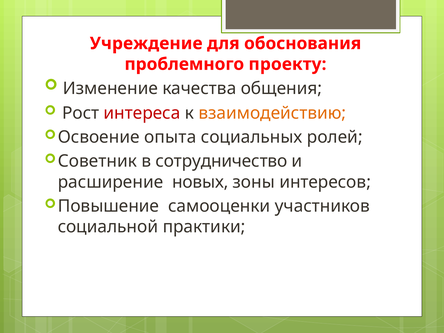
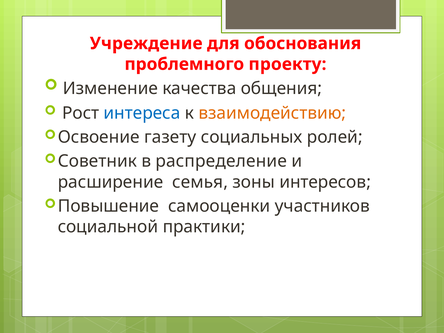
интереса colour: red -> blue
опыта: опыта -> газету
сотрудничество: сотрудничество -> распределение
новых: новых -> семья
